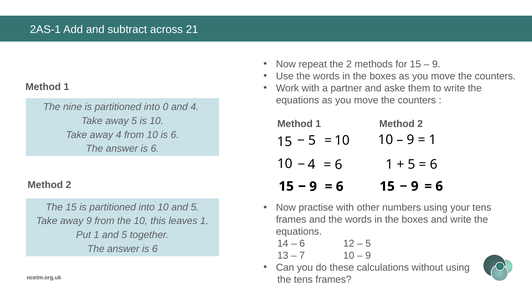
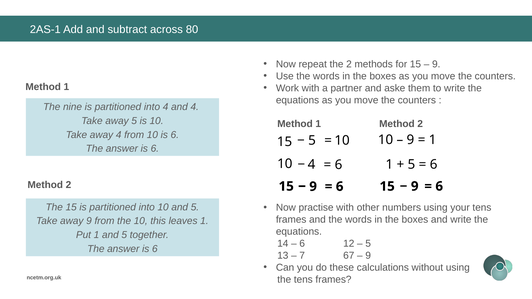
21: 21 -> 80
into 0: 0 -> 4
7 10: 10 -> 67
